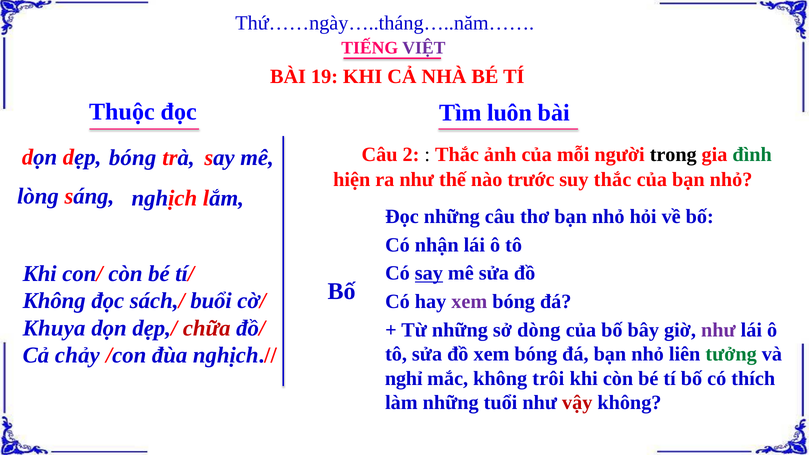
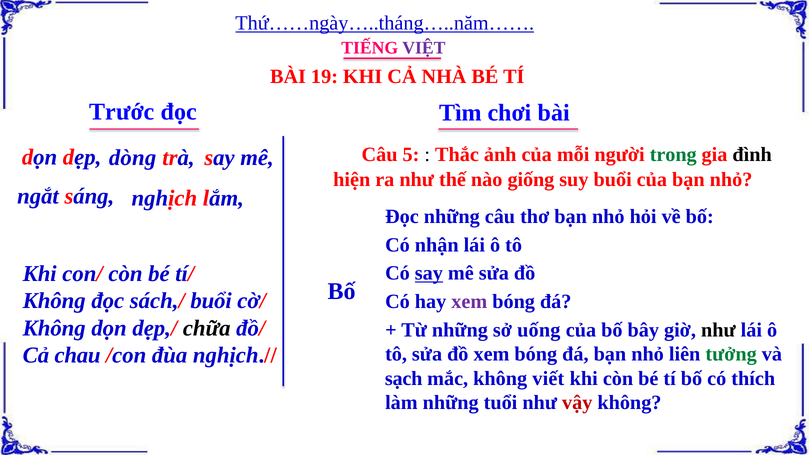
Thứ……ngày…..tháng…..năm…… underline: none -> present
Thuộc: Thuộc -> Trước
luôn: luôn -> chơi
2: 2 -> 5
trong colour: black -> green
đình colour: green -> black
bóng at (133, 157): bóng -> dòng
trước: trước -> giống
suy thắc: thắc -> buổi
lòng: lòng -> ngắt
Khuya at (54, 328): Khuya -> Không
chữa colour: red -> black
dòng: dòng -> uống
như at (718, 330) colour: purple -> black
chảy: chảy -> chau
nghỉ: nghỉ -> sạch
trôi: trôi -> viết
